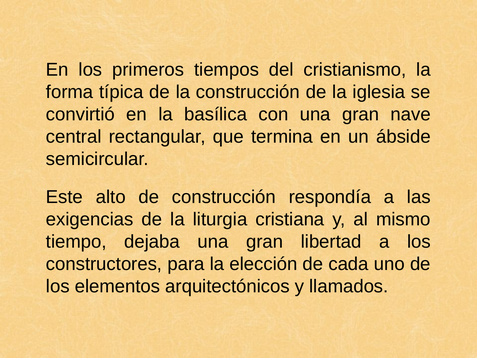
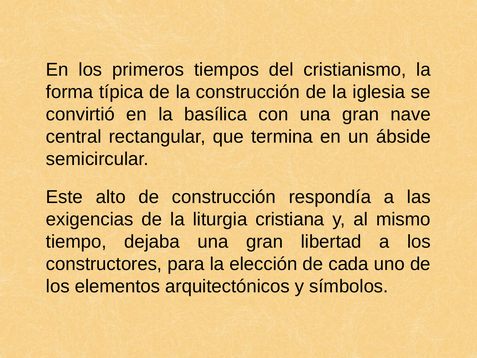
llamados: llamados -> símbolos
